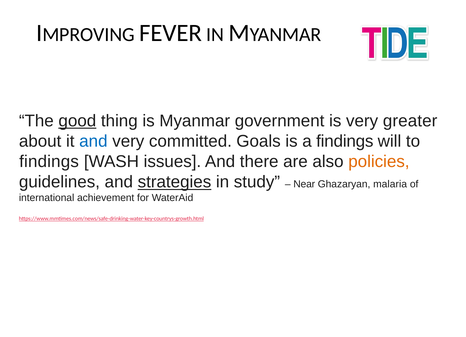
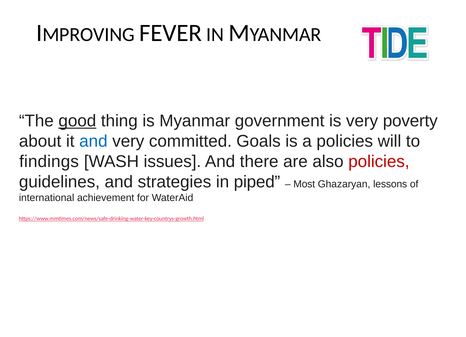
greater: greater -> poverty
a findings: findings -> policies
policies at (379, 162) colour: orange -> red
strategies underline: present -> none
study: study -> piped
Near: Near -> Most
malaria: malaria -> lessons
